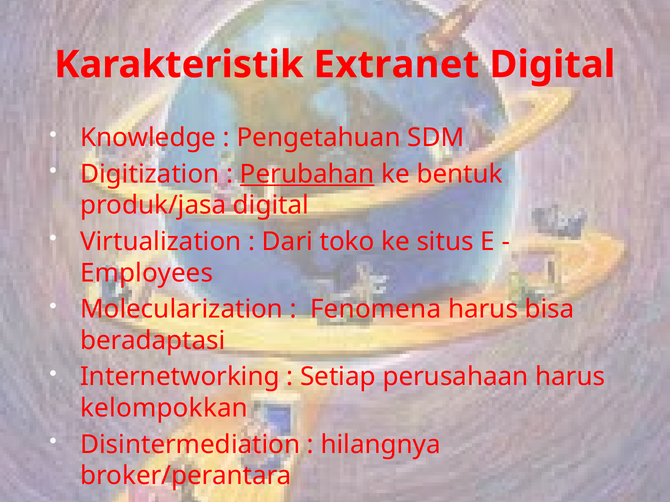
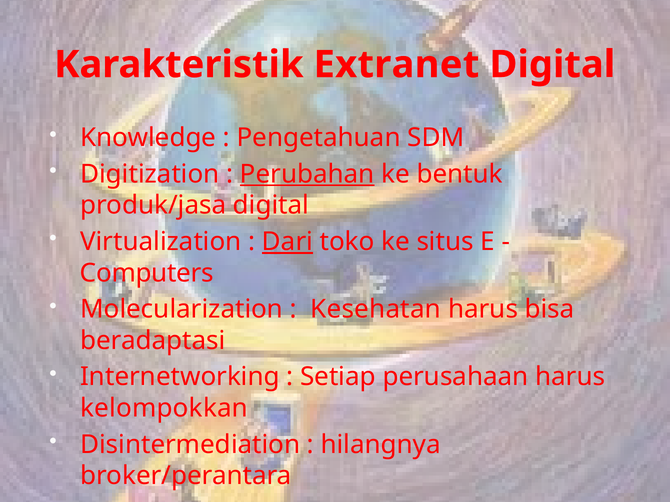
Dari underline: none -> present
Employees: Employees -> Computers
Fenomena: Fenomena -> Kesehatan
